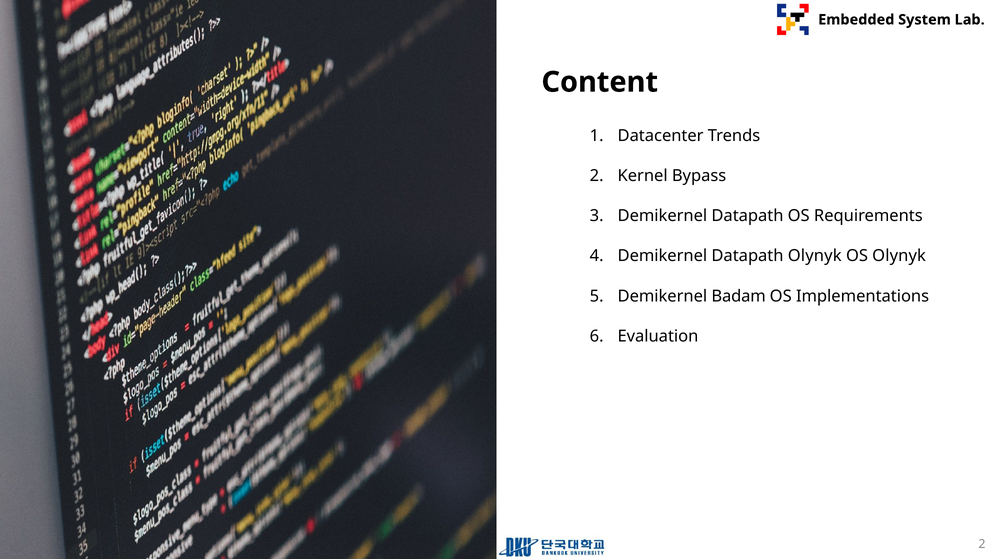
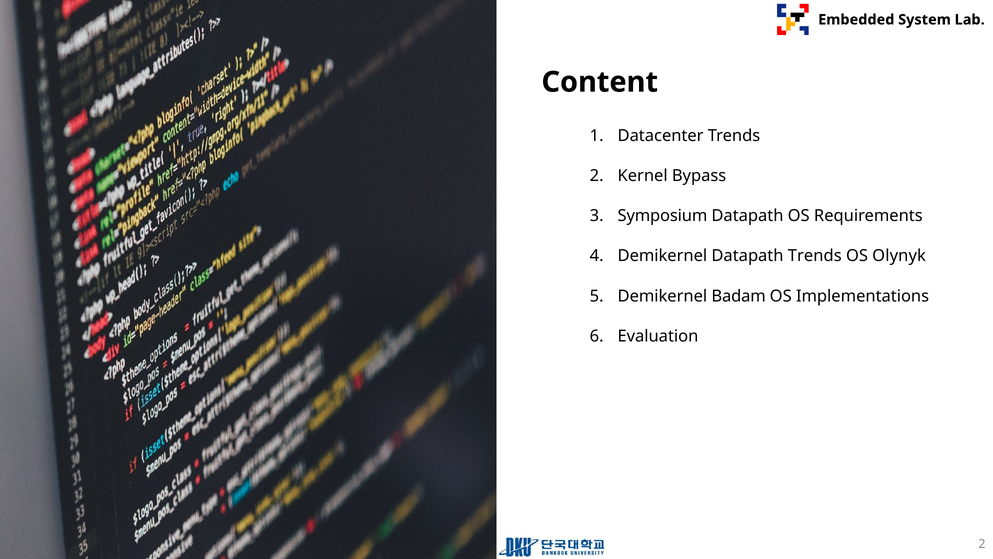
Demikernel at (662, 216): Demikernel -> Symposium
Datapath Olynyk: Olynyk -> Trends
